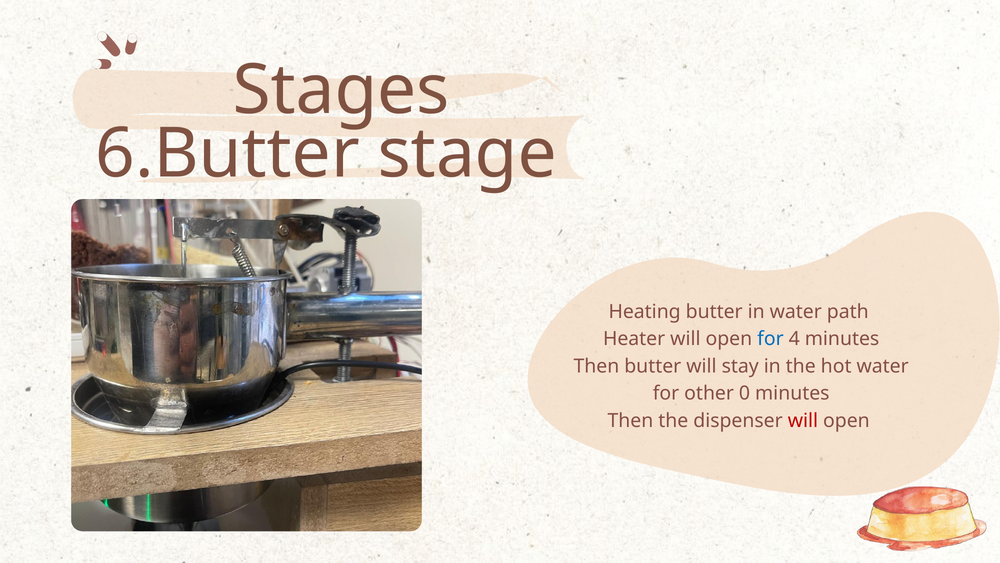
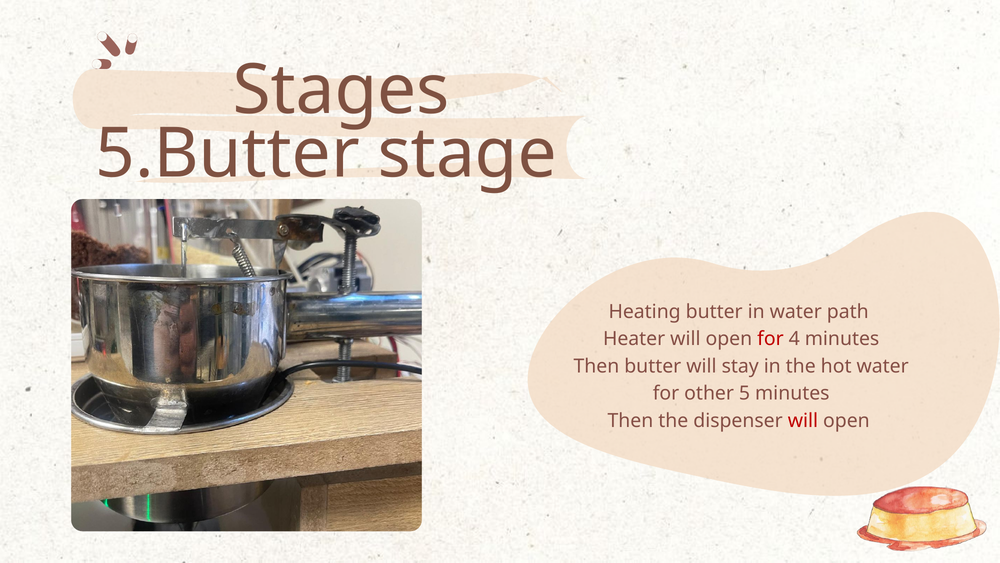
6.Butter: 6.Butter -> 5.Butter
for at (770, 339) colour: blue -> red
0: 0 -> 5
